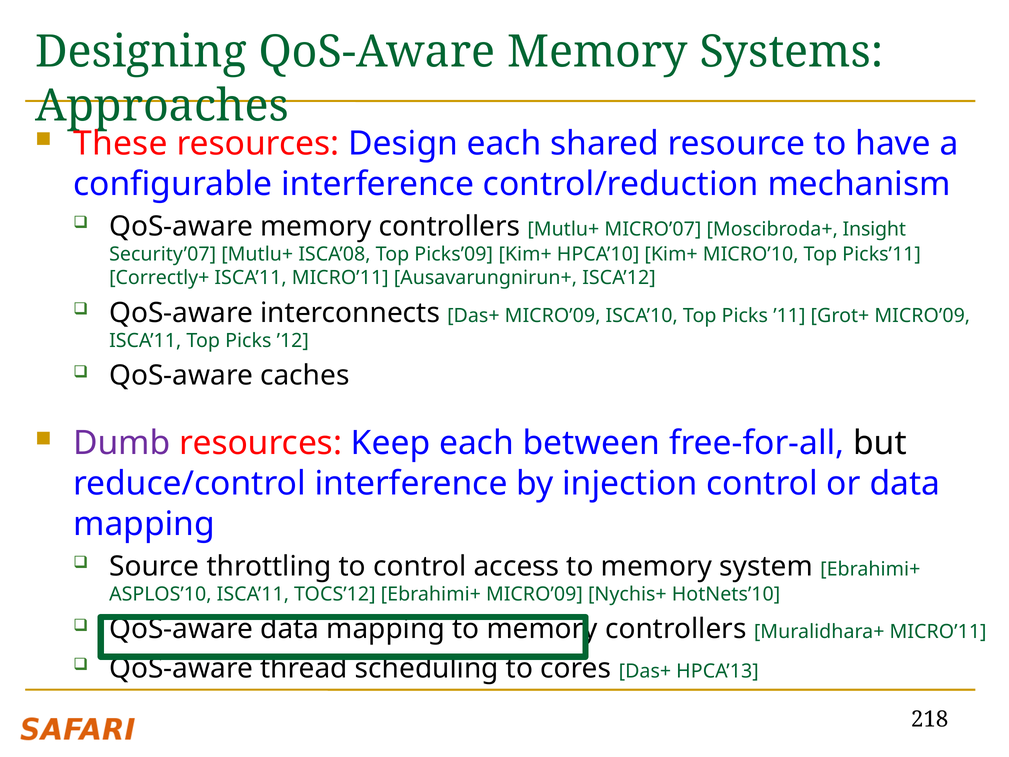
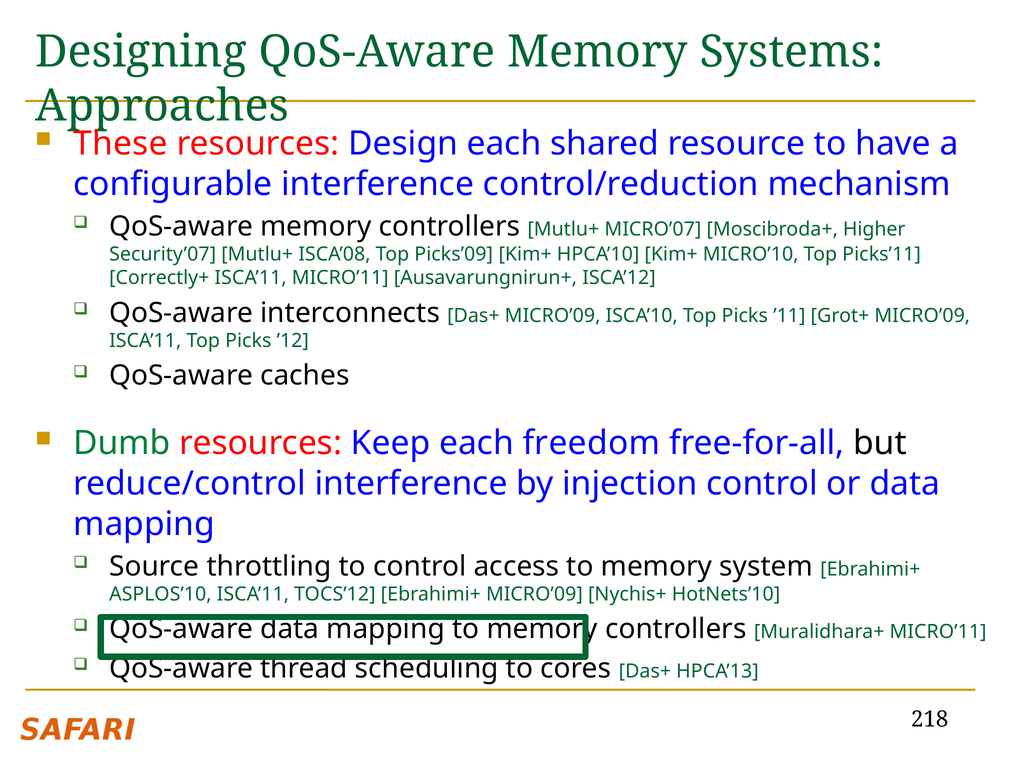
Insight: Insight -> Higher
Dumb colour: purple -> green
between: between -> freedom
